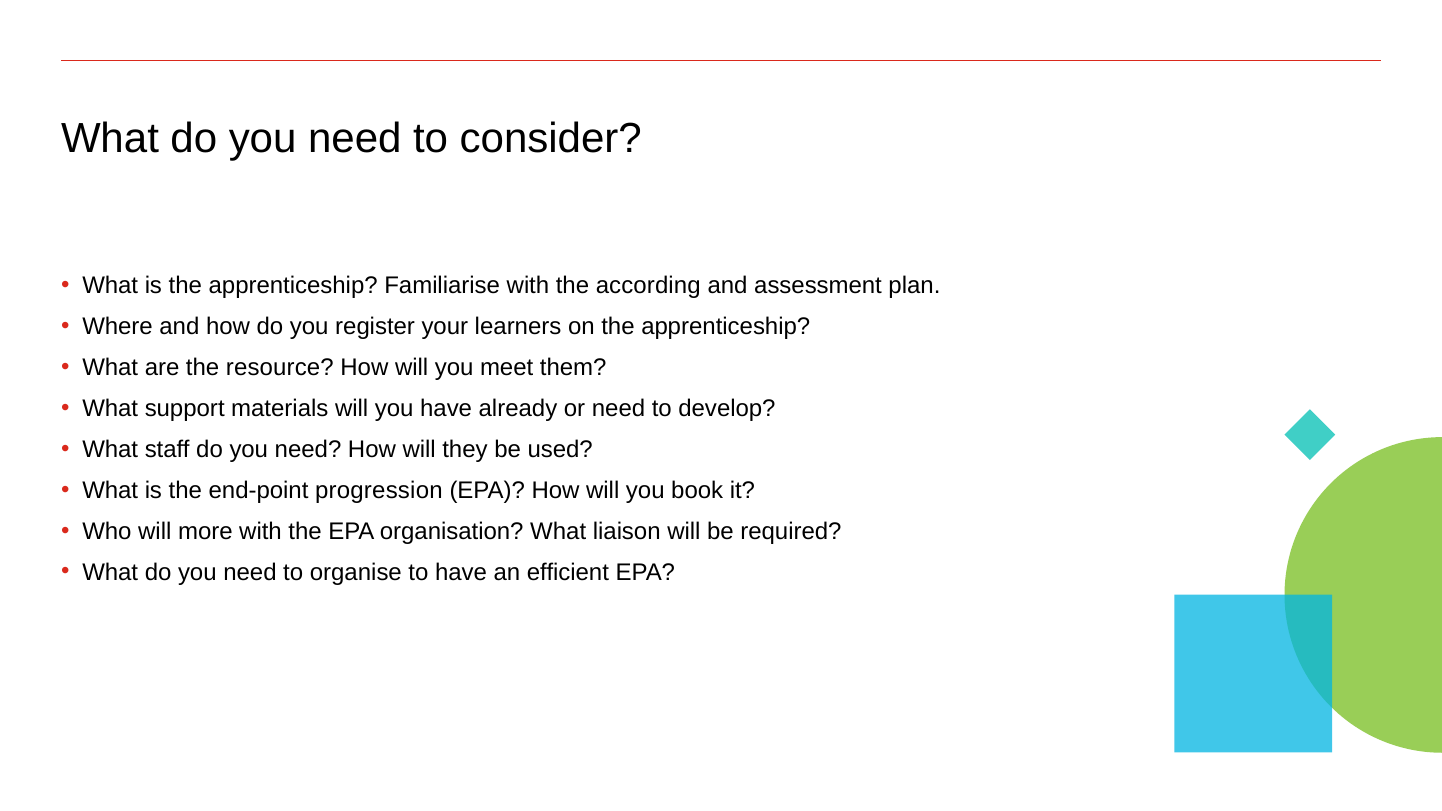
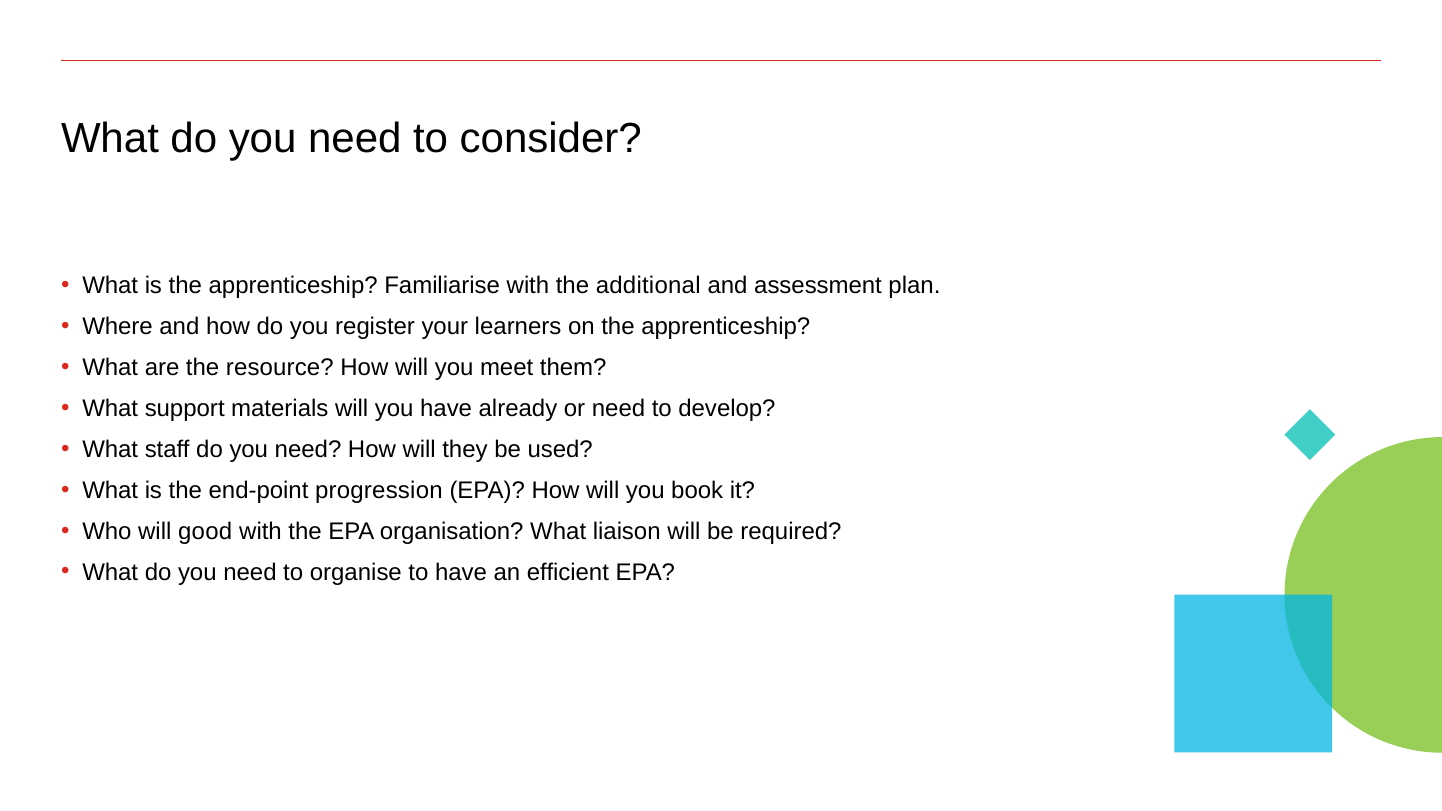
according: according -> additional
more: more -> good
